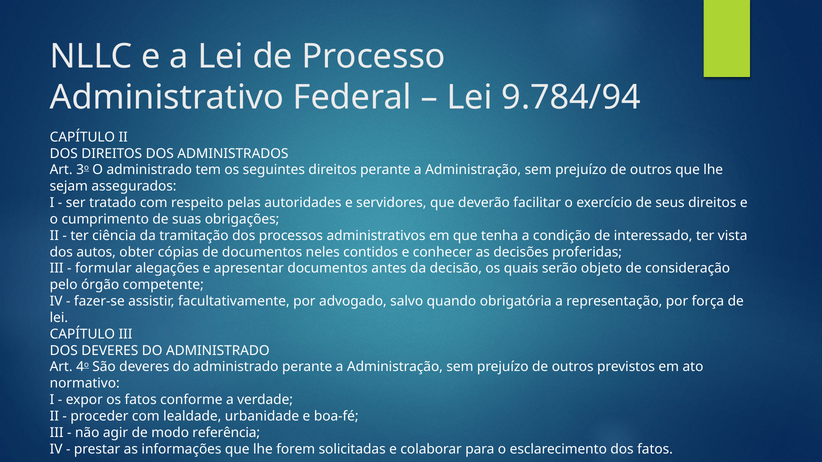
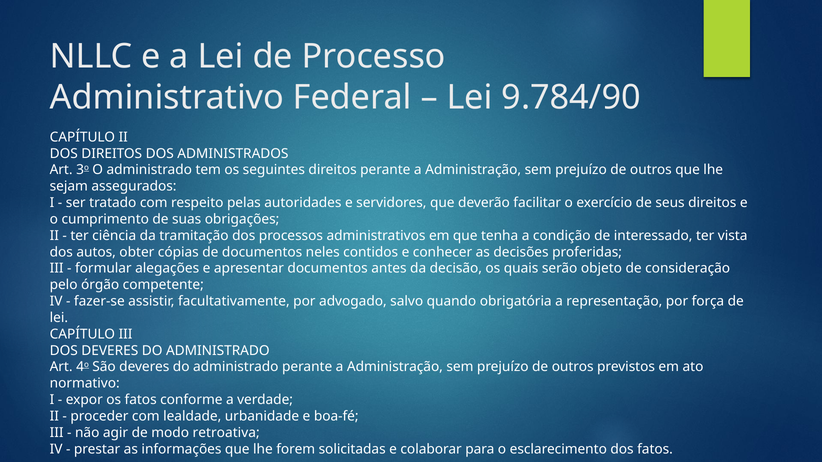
9.784/94: 9.784/94 -> 9.784/90
referência: referência -> retroativa
